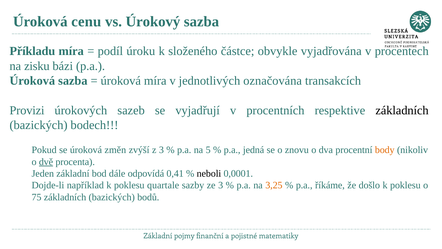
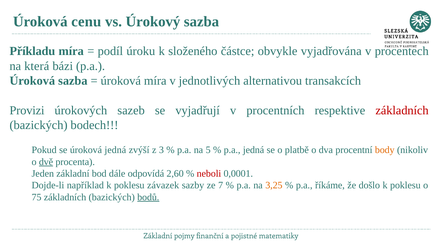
zisku: zisku -> která
označována: označována -> alternativou
základních at (402, 110) colour: black -> red
úroková změn: změn -> jedná
znovu: znovu -> platbě
0,41: 0,41 -> 2,60
neboli colour: black -> red
quartale: quartale -> závazek
ze 3: 3 -> 7
bodů underline: none -> present
